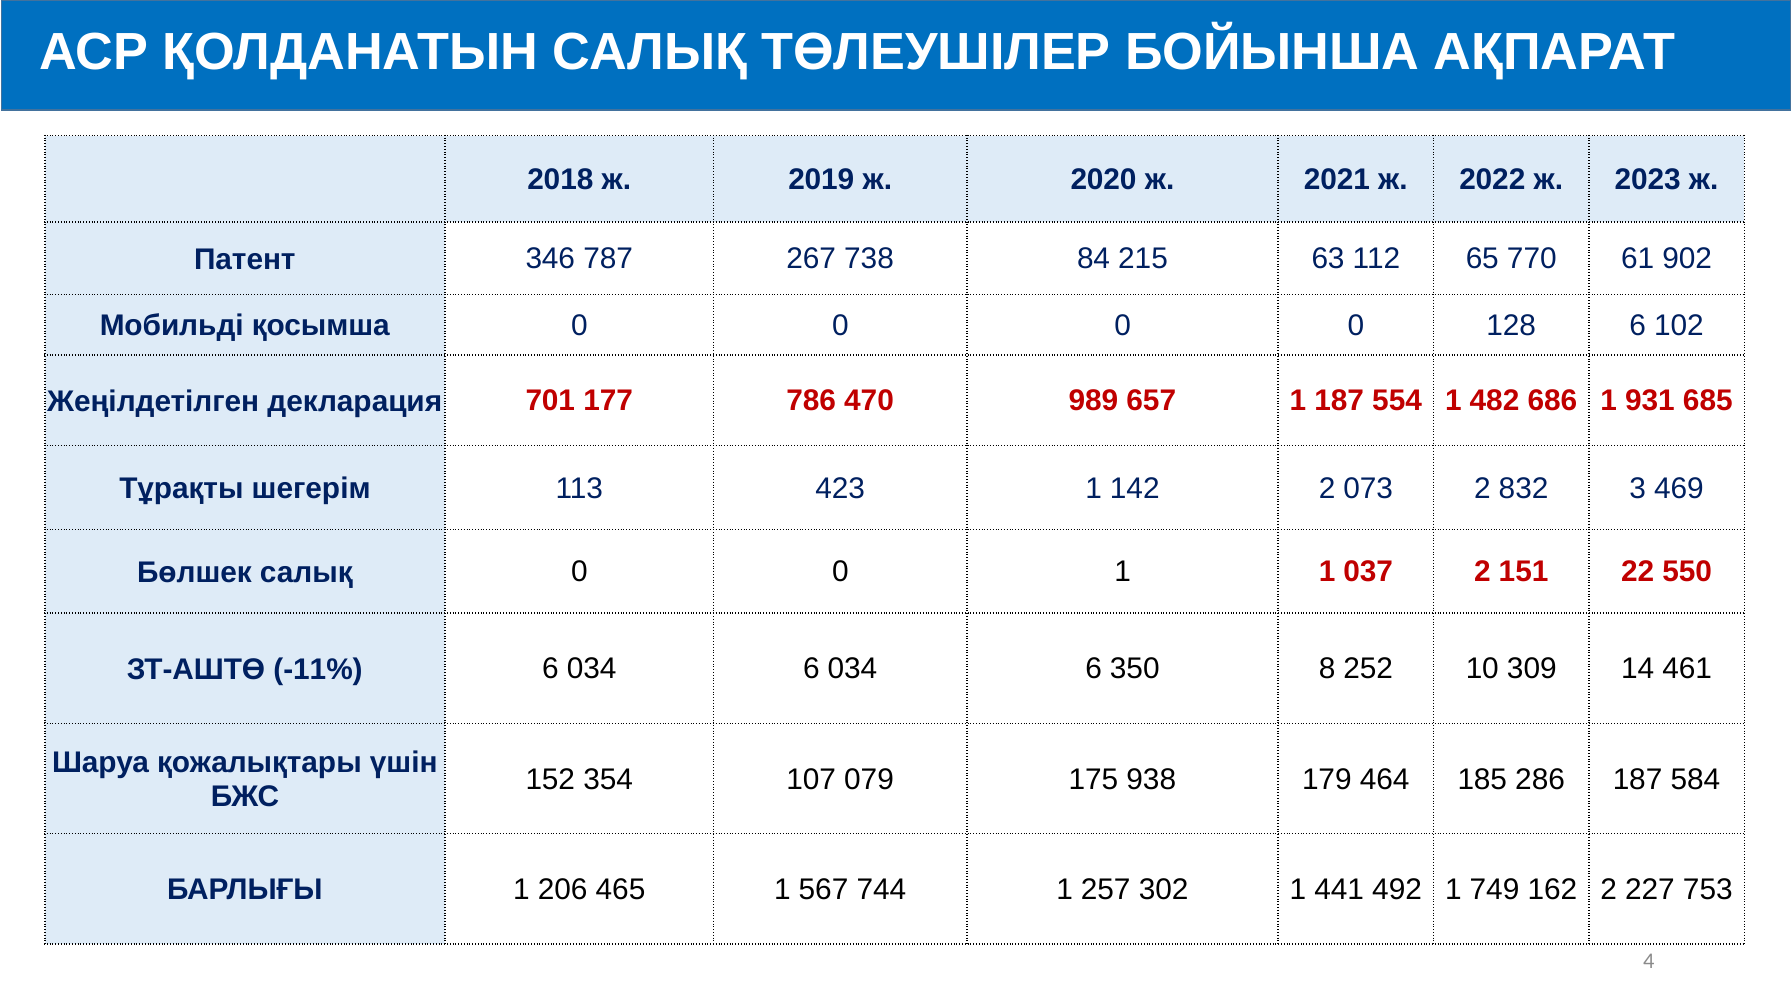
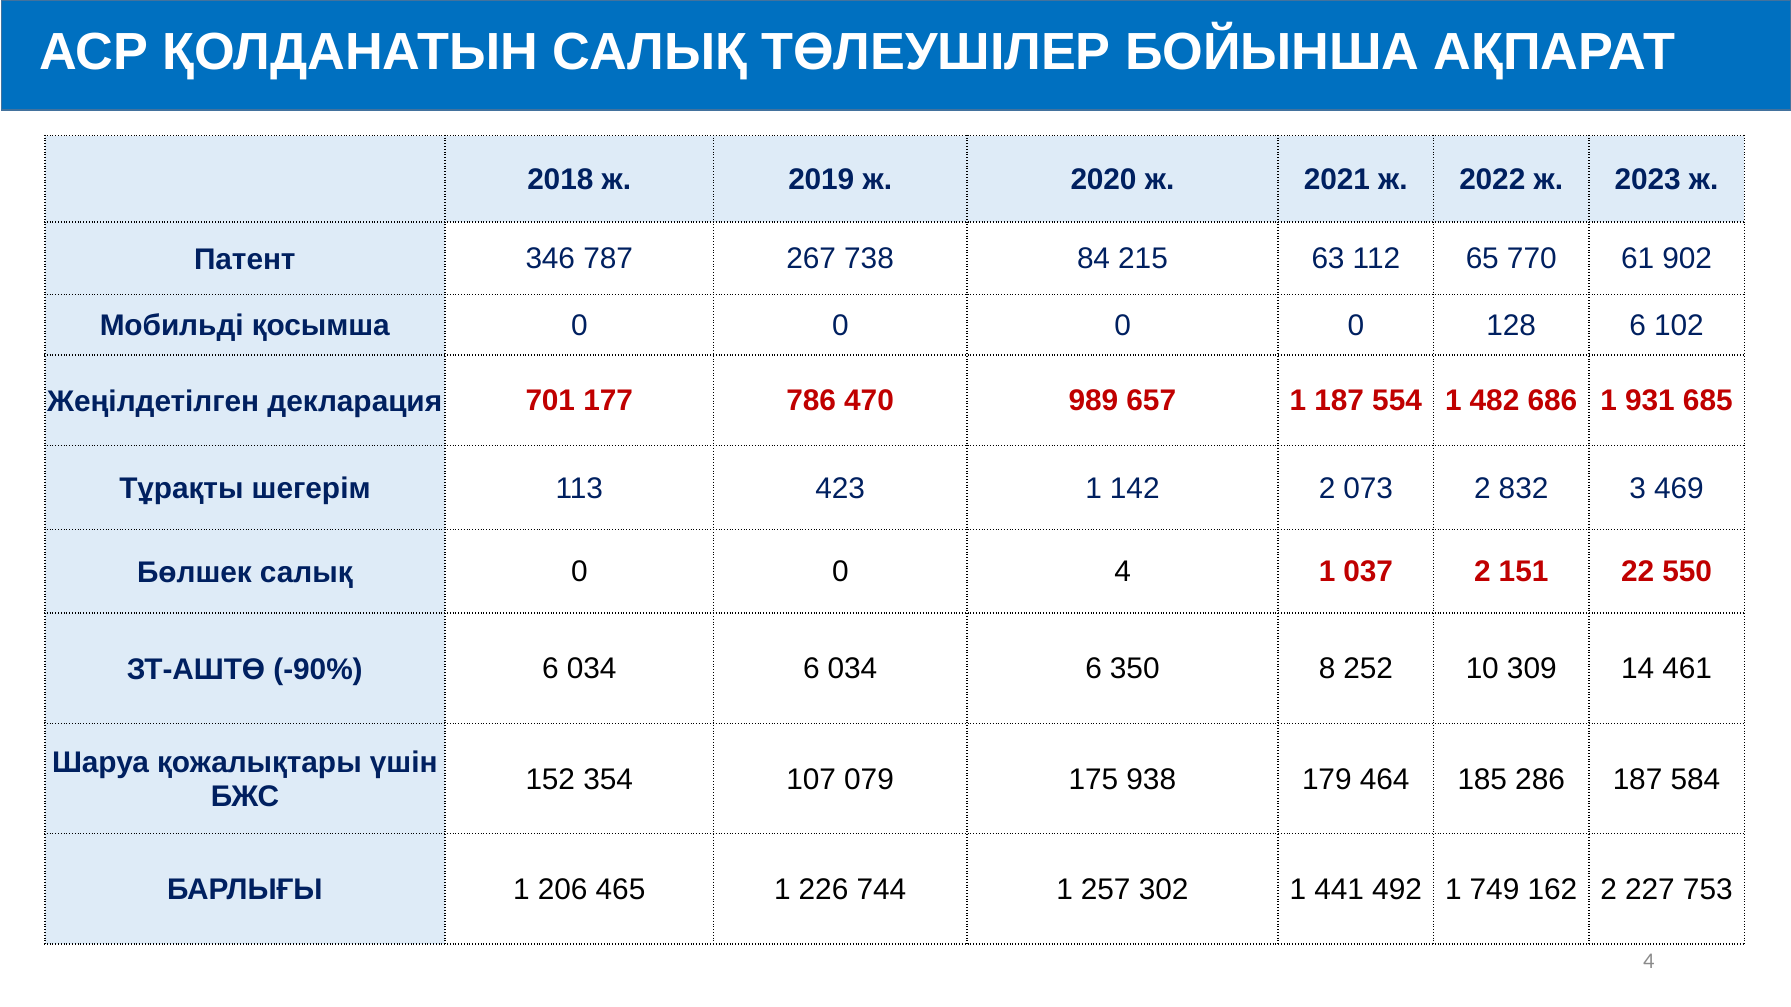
0 1: 1 -> 4
-11%: -11% -> -90%
567: 567 -> 226
